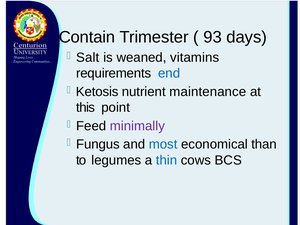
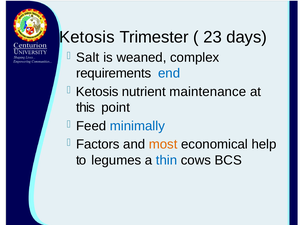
Contain at (87, 37): Contain -> Ketosis
93: 93 -> 23
vitamins: vitamins -> complex
minimally colour: purple -> blue
Fungus: Fungus -> Factors
most colour: blue -> orange
than: than -> help
